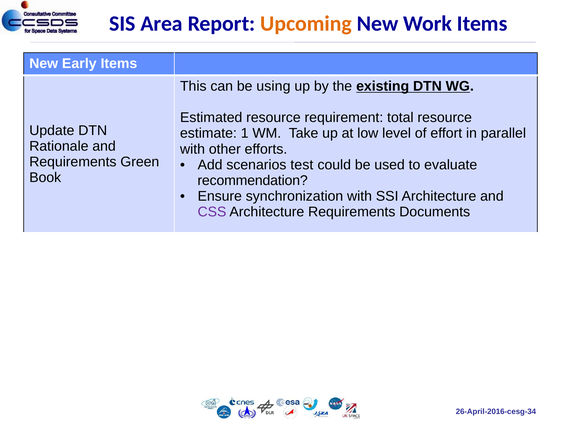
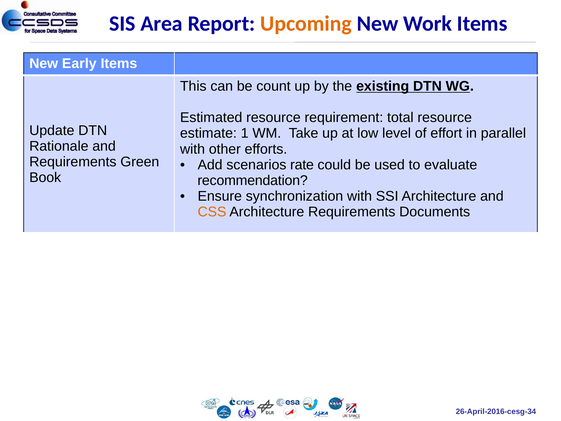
using: using -> count
test: test -> rate
CSS colour: purple -> orange
